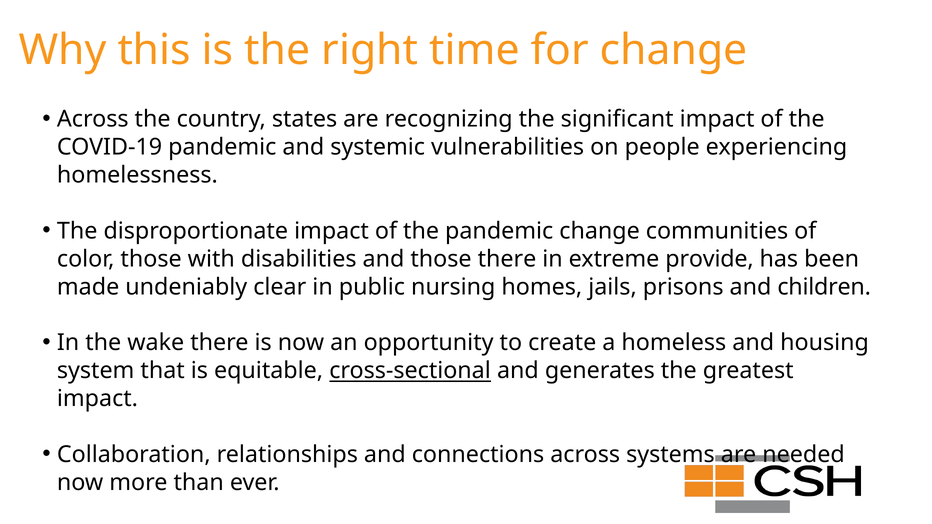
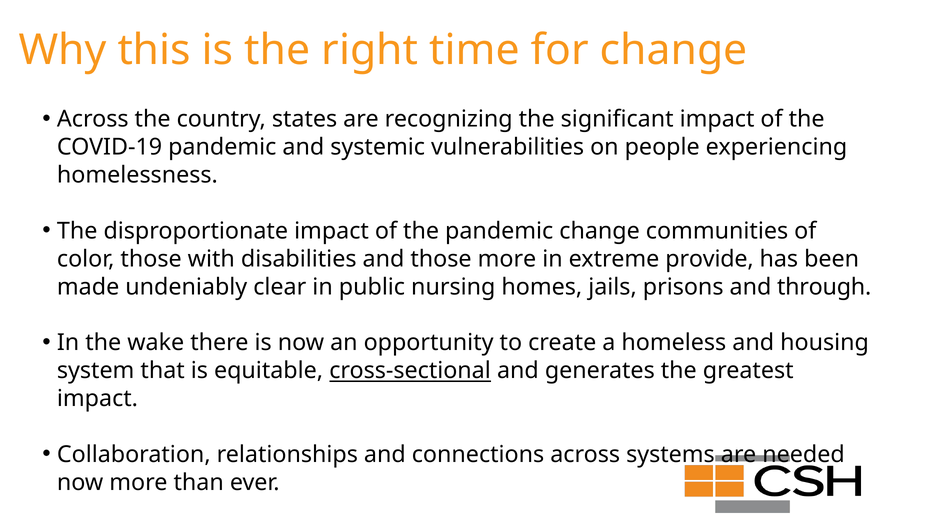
those there: there -> more
children: children -> through
